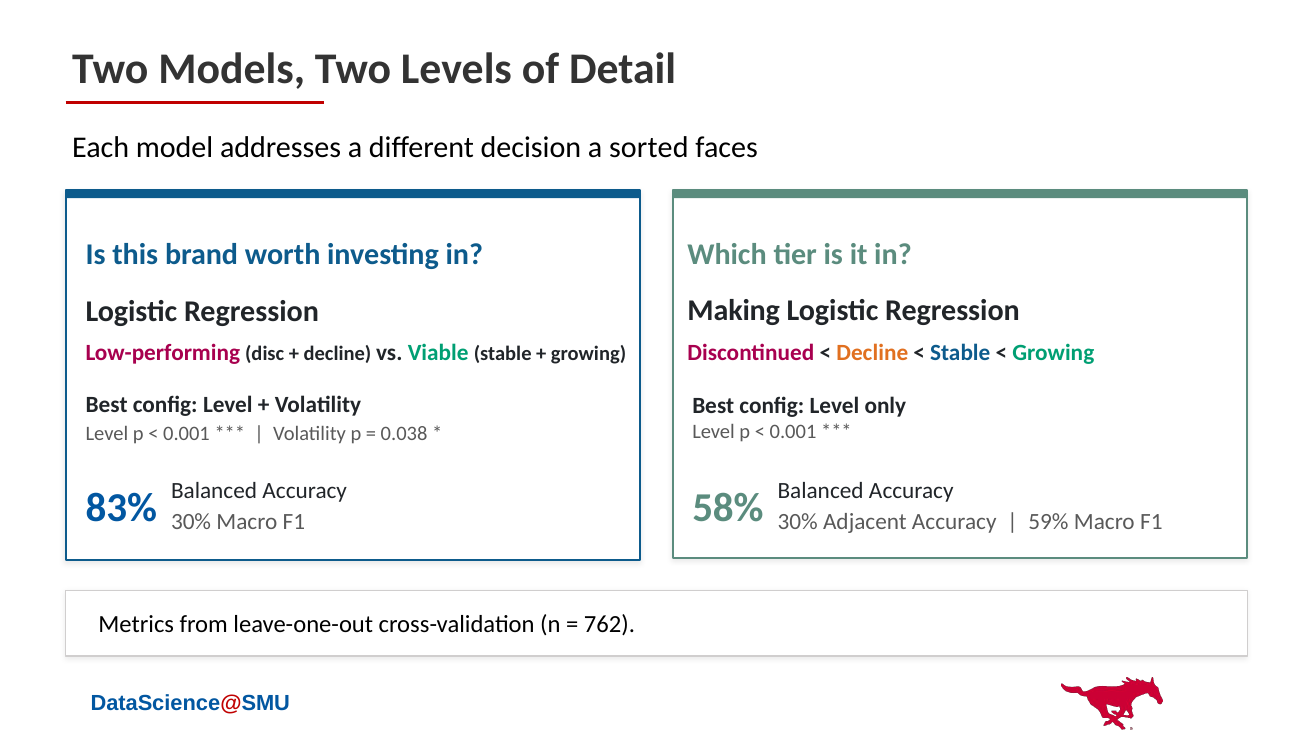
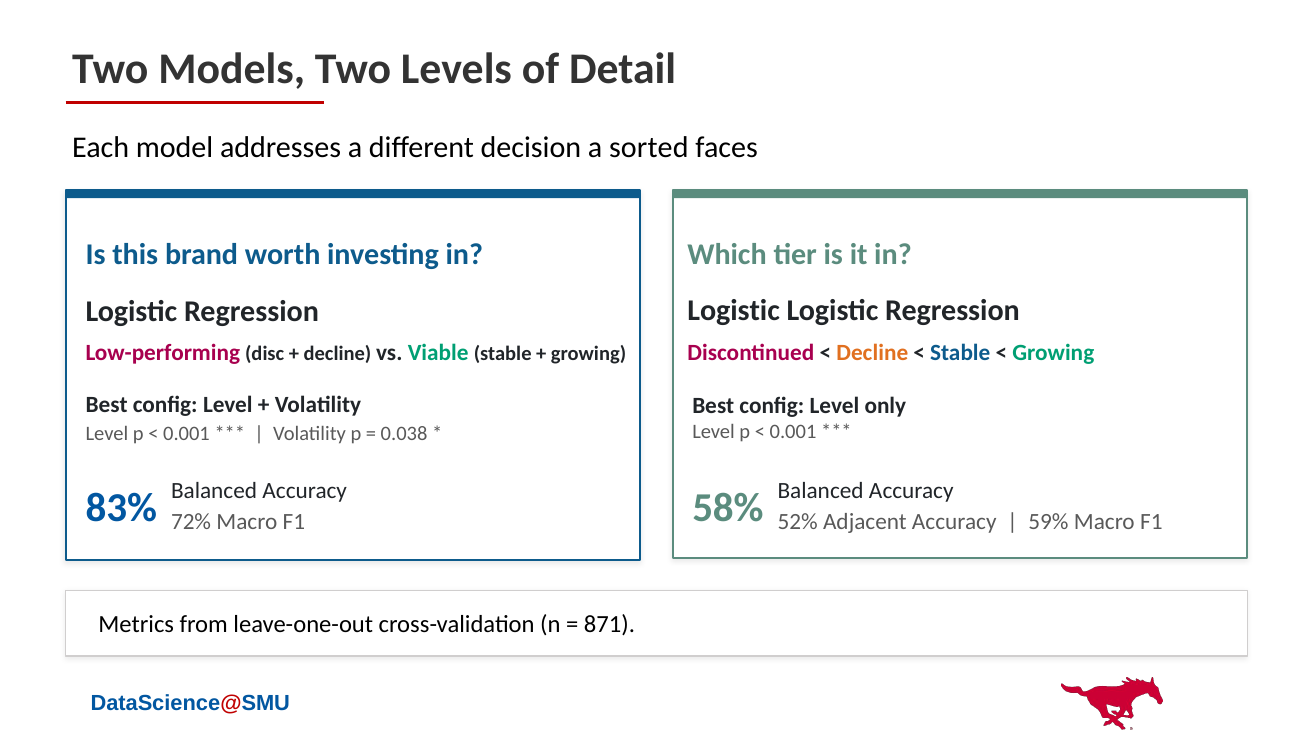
Making at (734, 311): Making -> Logistic
30% at (191, 522): 30% -> 72%
30% at (798, 522): 30% -> 52%
762: 762 -> 871
